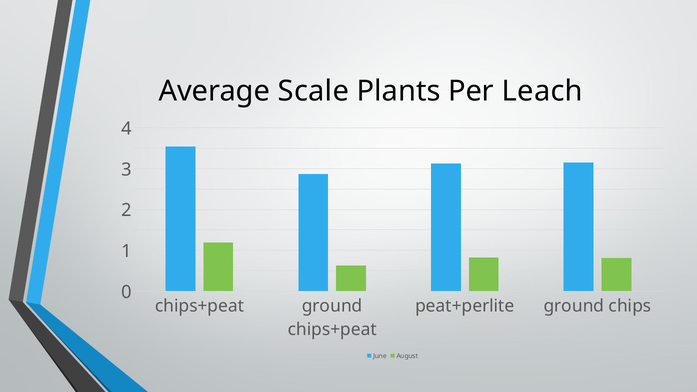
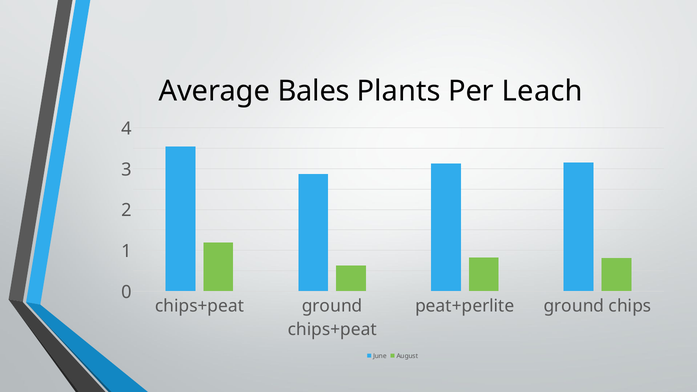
Scale: Scale -> Bales
